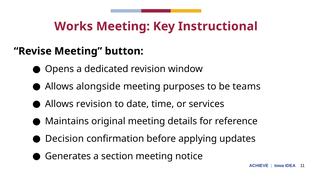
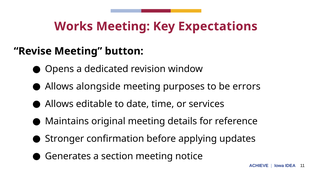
Instructional: Instructional -> Expectations
teams: teams -> errors
Allows revision: revision -> editable
Decision: Decision -> Stronger
